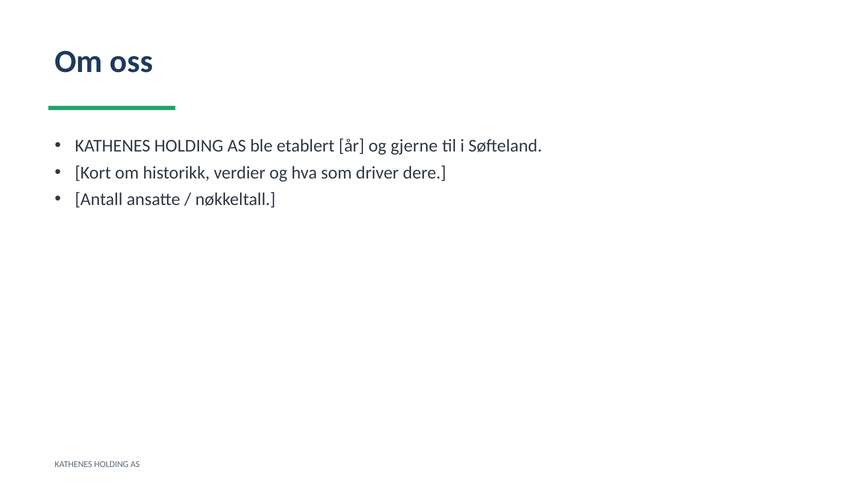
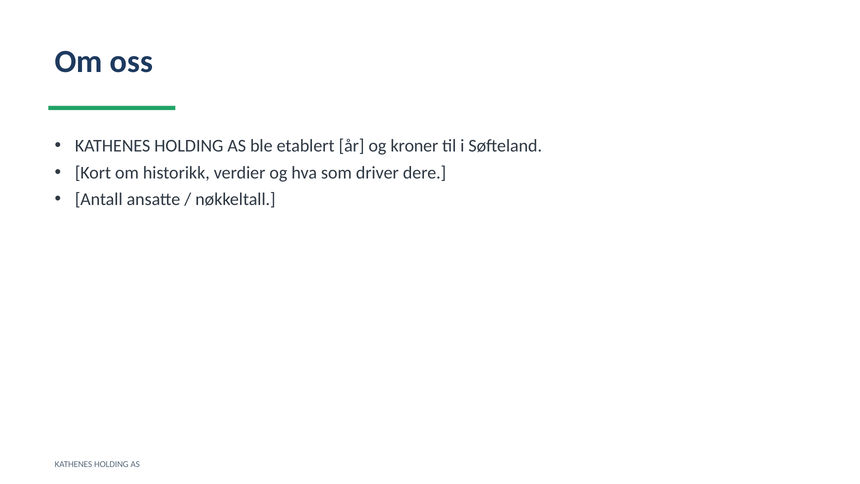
gjerne: gjerne -> kroner
